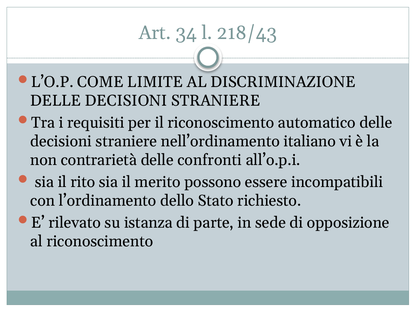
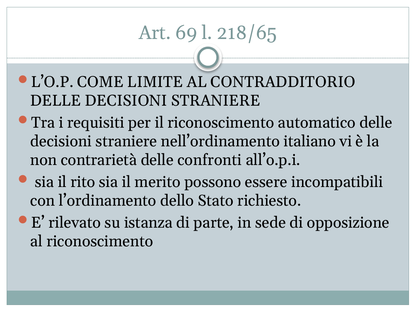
34: 34 -> 69
218/43: 218/43 -> 218/65
DISCRIMINAZIONE: DISCRIMINAZIONE -> CONTRADDITORIO
